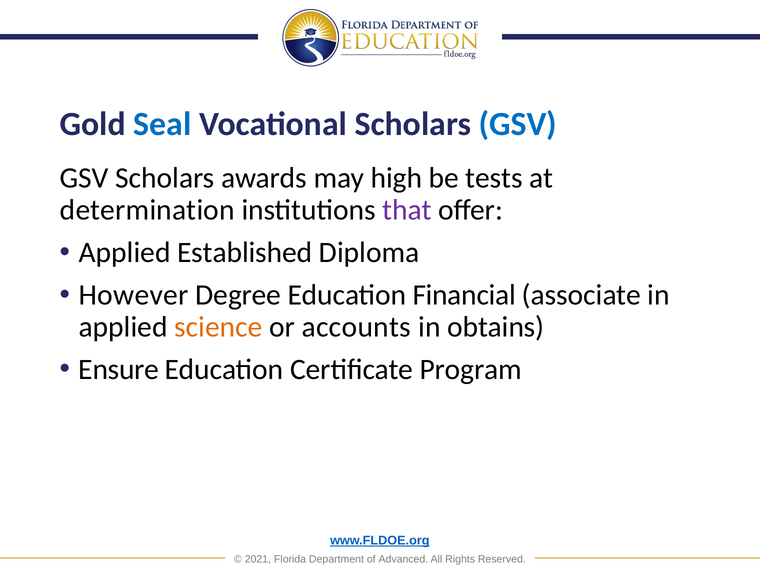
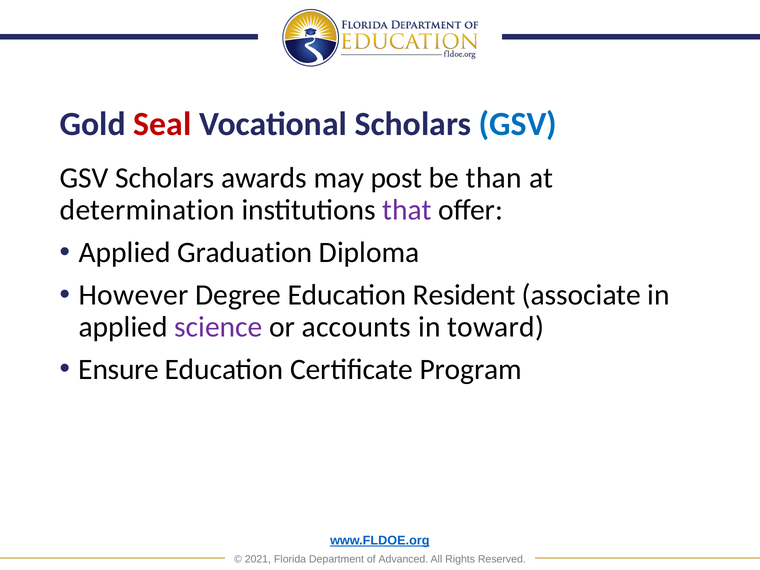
Seal colour: blue -> red
high: high -> post
tests: tests -> than
Established: Established -> Graduation
Financial: Financial -> Resident
science colour: orange -> purple
obtains: obtains -> toward
